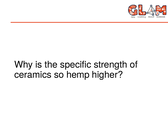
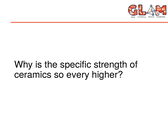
hemp: hemp -> every
